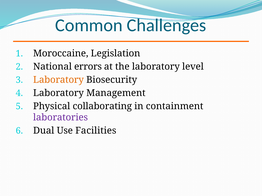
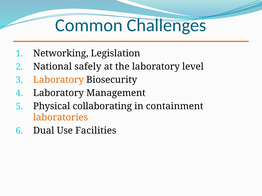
Moroccaine: Moroccaine -> Networking
errors: errors -> safely
laboratories colour: purple -> orange
